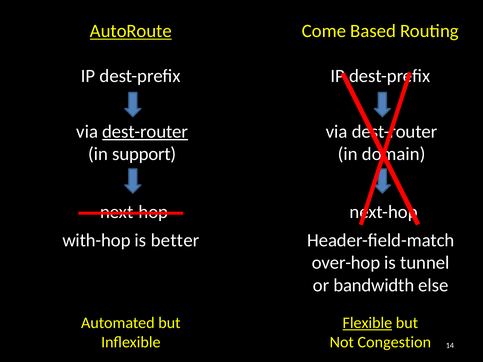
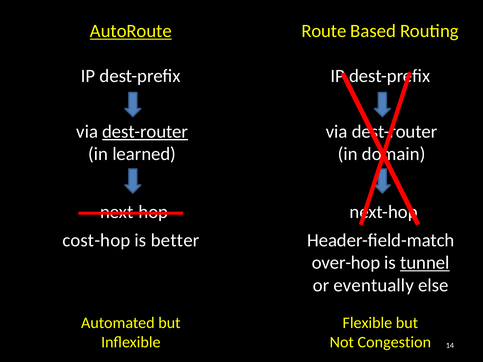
Come: Come -> Route
support: support -> learned
with-hop: with-hop -> cost-hop
tunnel underline: none -> present
bandwidth: bandwidth -> eventually
Flexible underline: present -> none
